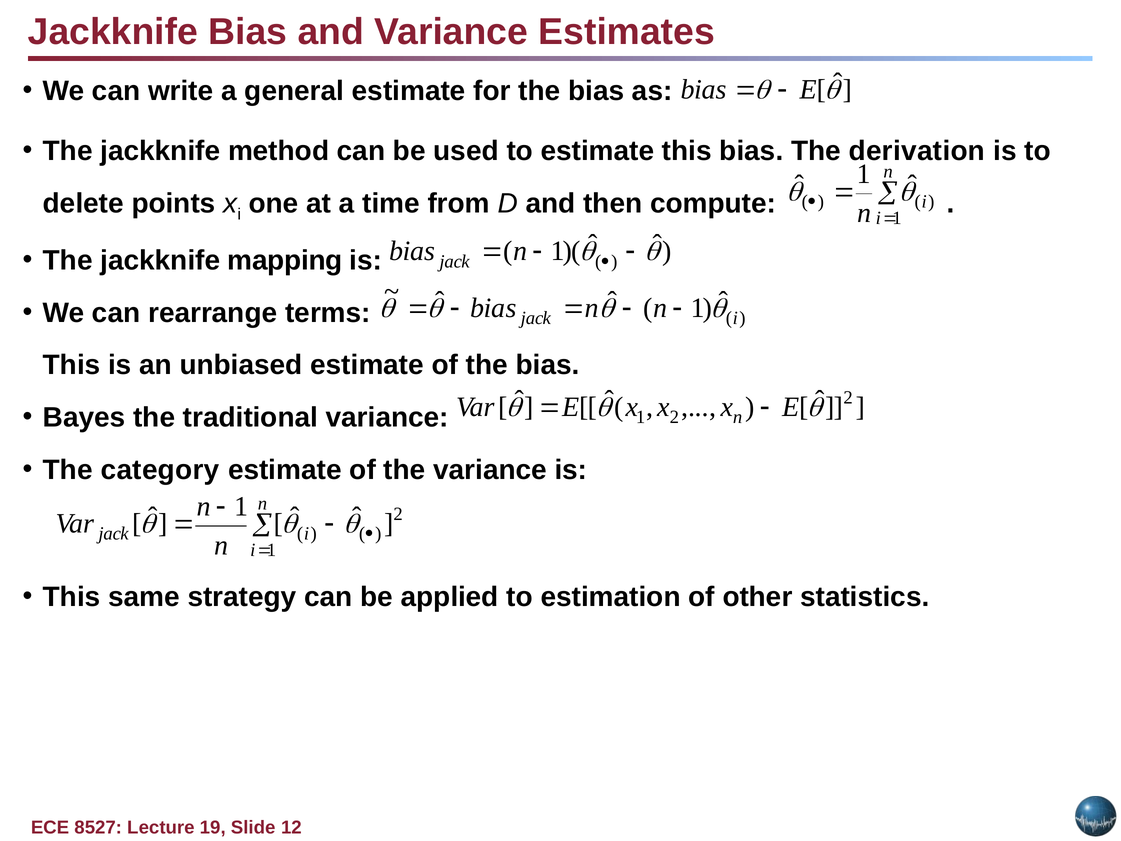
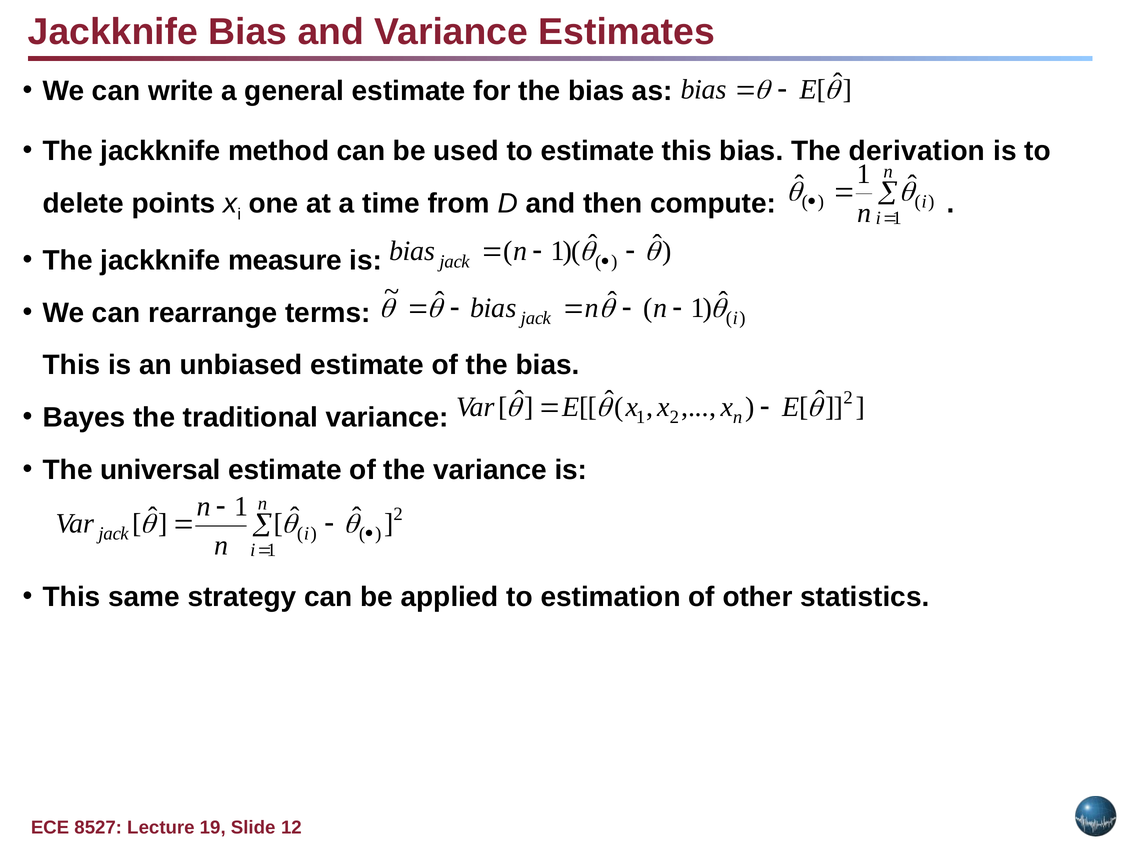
mapping: mapping -> measure
category: category -> universal
